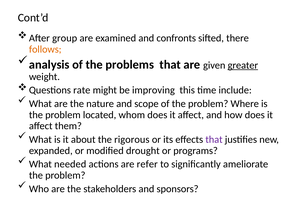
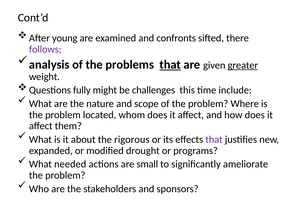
group: group -> young
follows colour: orange -> purple
that at (170, 65) underline: none -> present
rate: rate -> fully
improving: improving -> challenges
refer: refer -> small
